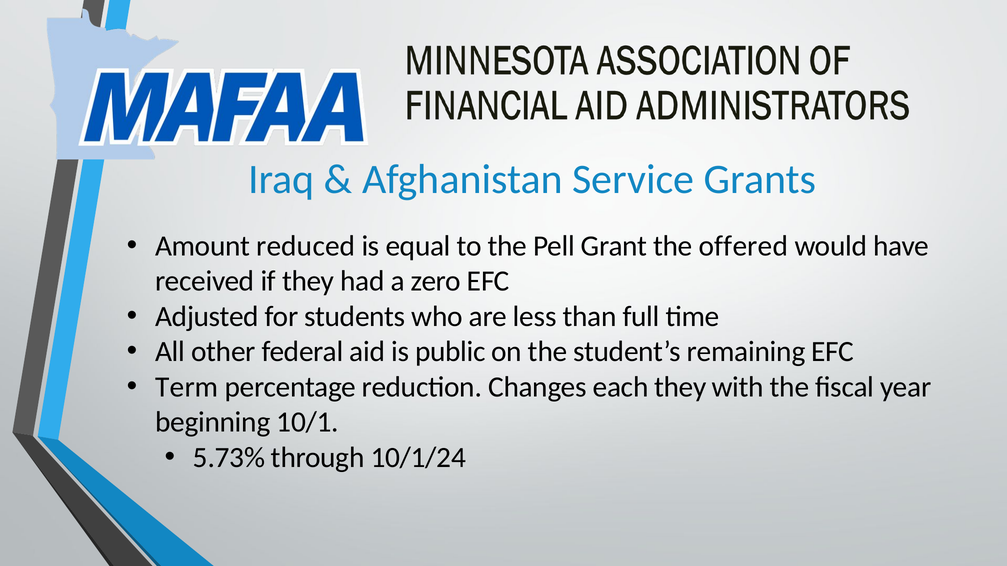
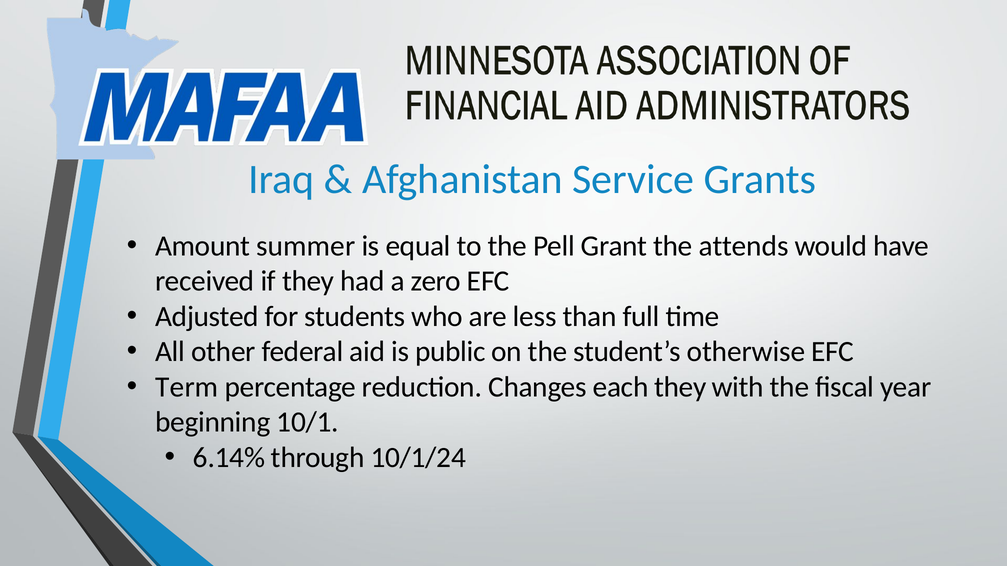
reduced: reduced -> summer
offered: offered -> attends
remaining: remaining -> otherwise
5.73%: 5.73% -> 6.14%
